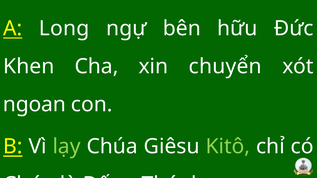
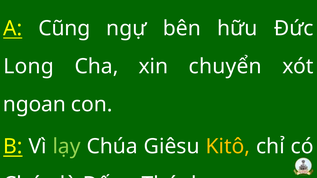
Long: Long -> Cũng
Khen: Khen -> Long
Kitô colour: light green -> yellow
